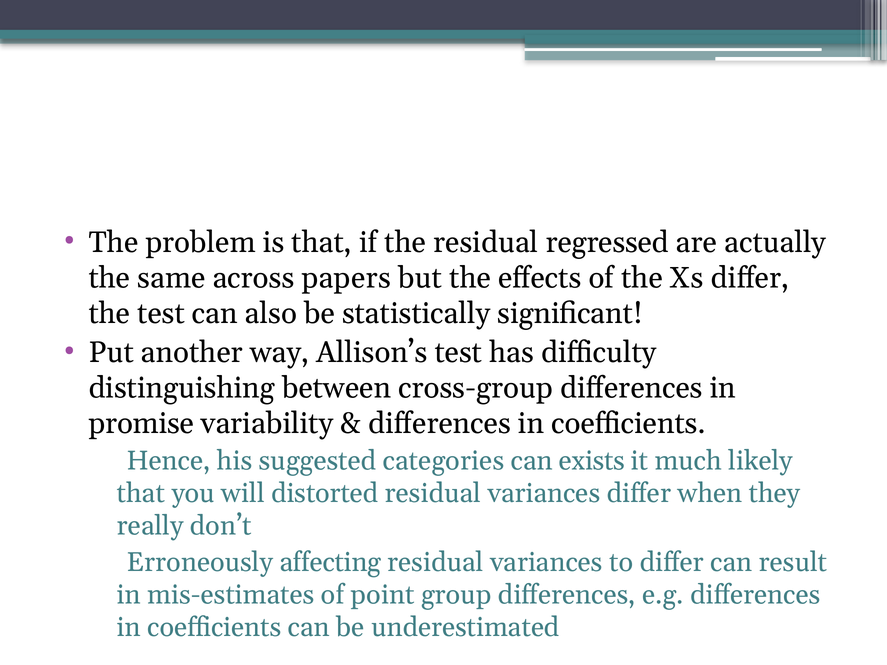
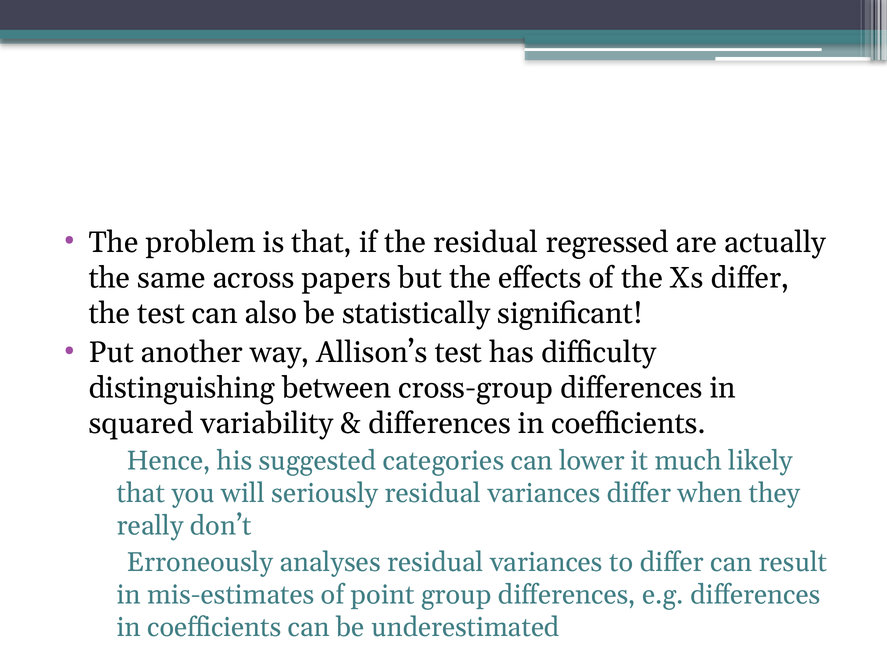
promise: promise -> squared
exists: exists -> lower
distorted: distorted -> seriously
affecting: affecting -> analyses
